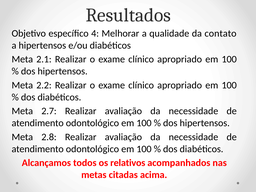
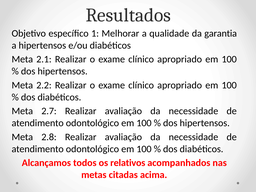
4: 4 -> 1
contato: contato -> garantia
